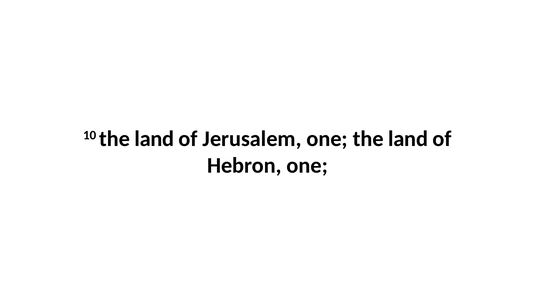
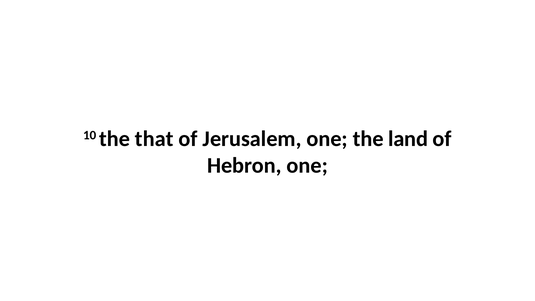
10 the land: land -> that
